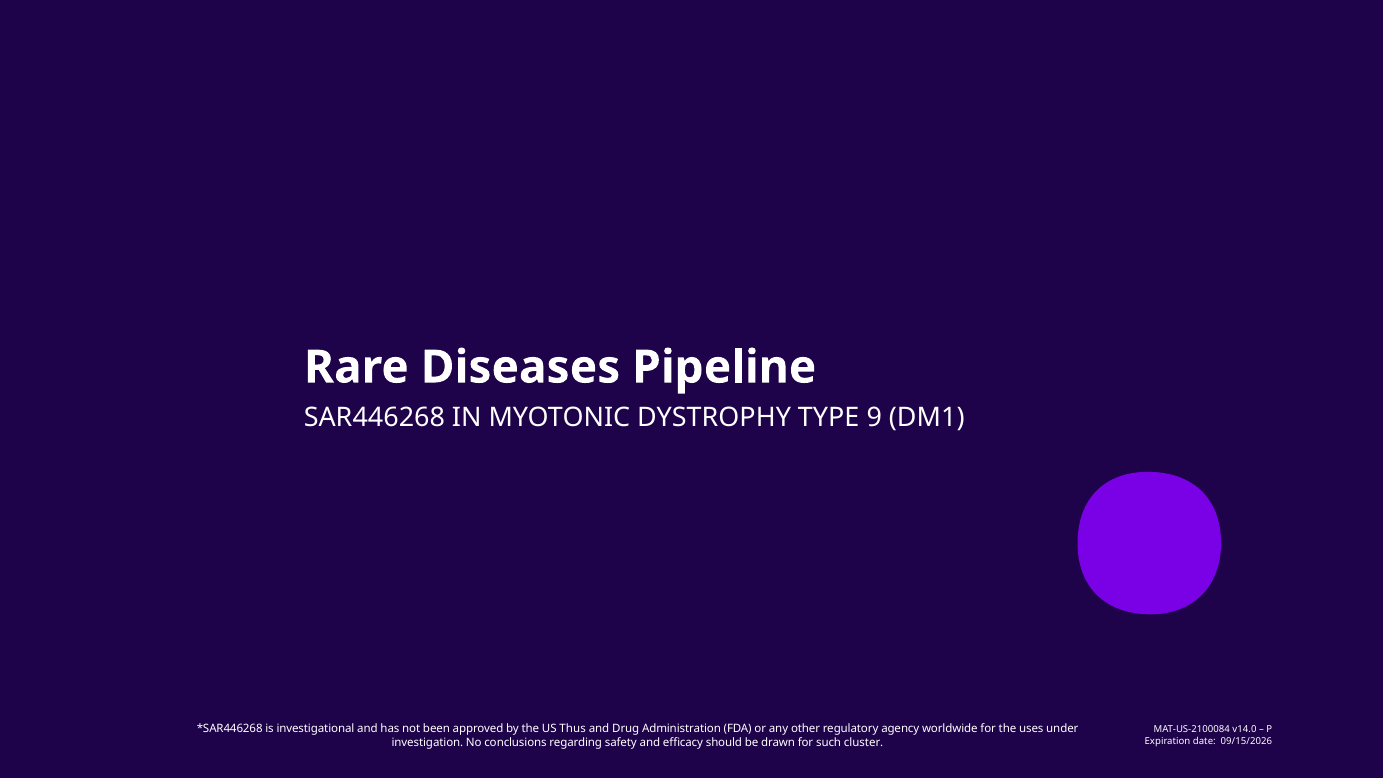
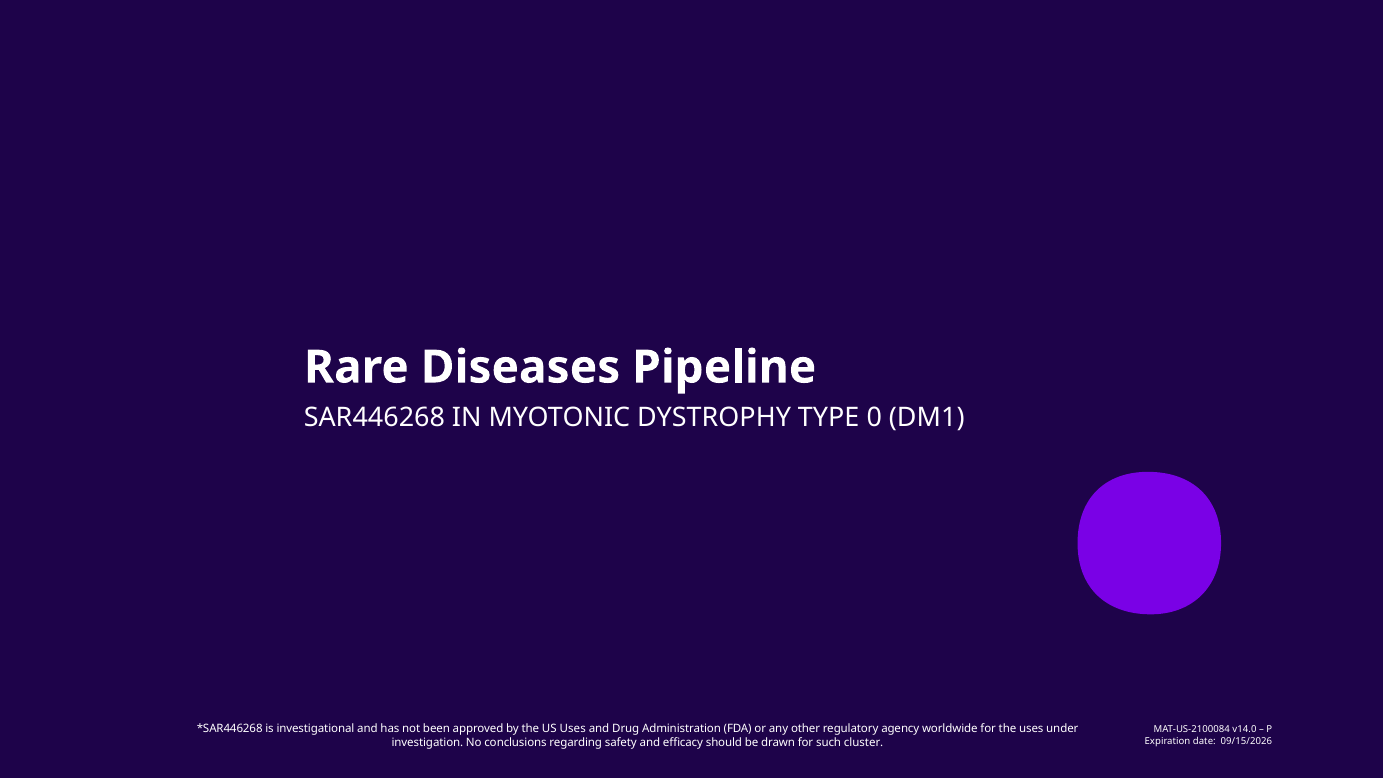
9: 9 -> 0
US Thus: Thus -> Uses
